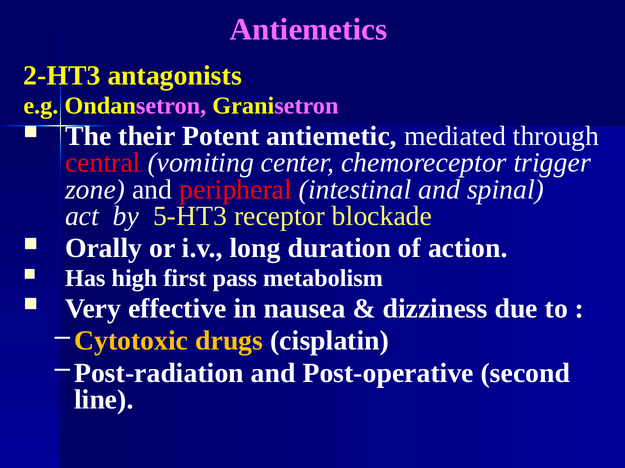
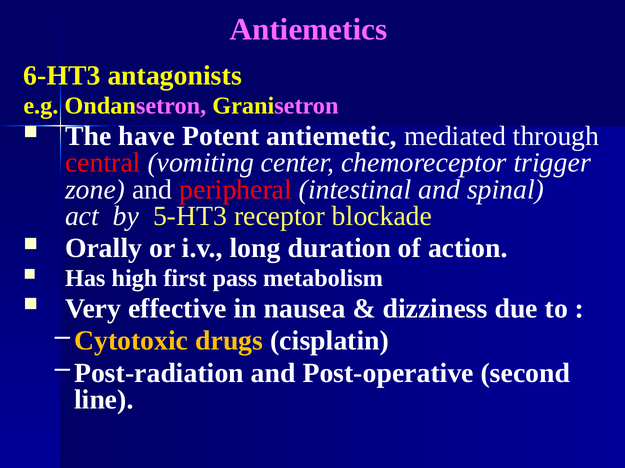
2-HT3: 2-HT3 -> 6-HT3
their: their -> have
